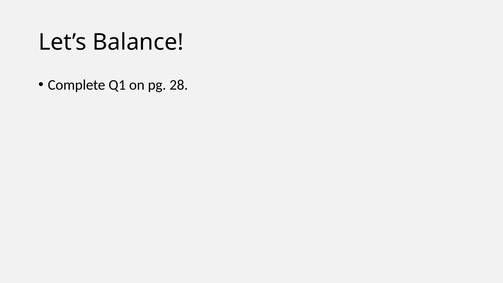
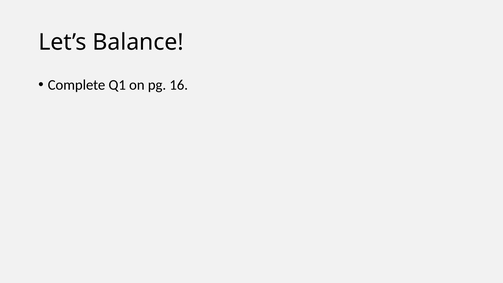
28: 28 -> 16
